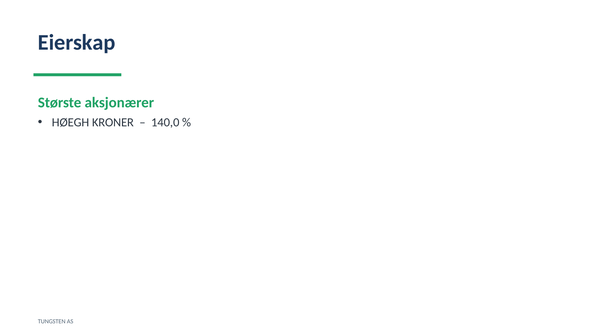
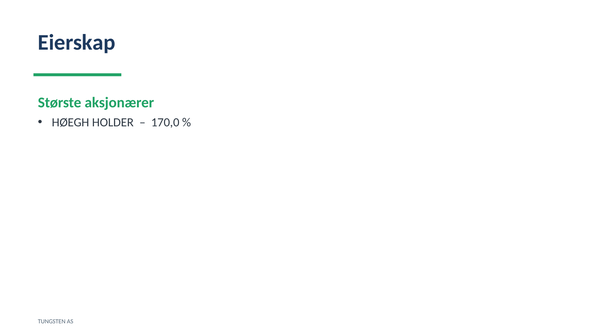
KRONER: KRONER -> HOLDER
140,0: 140,0 -> 170,0
